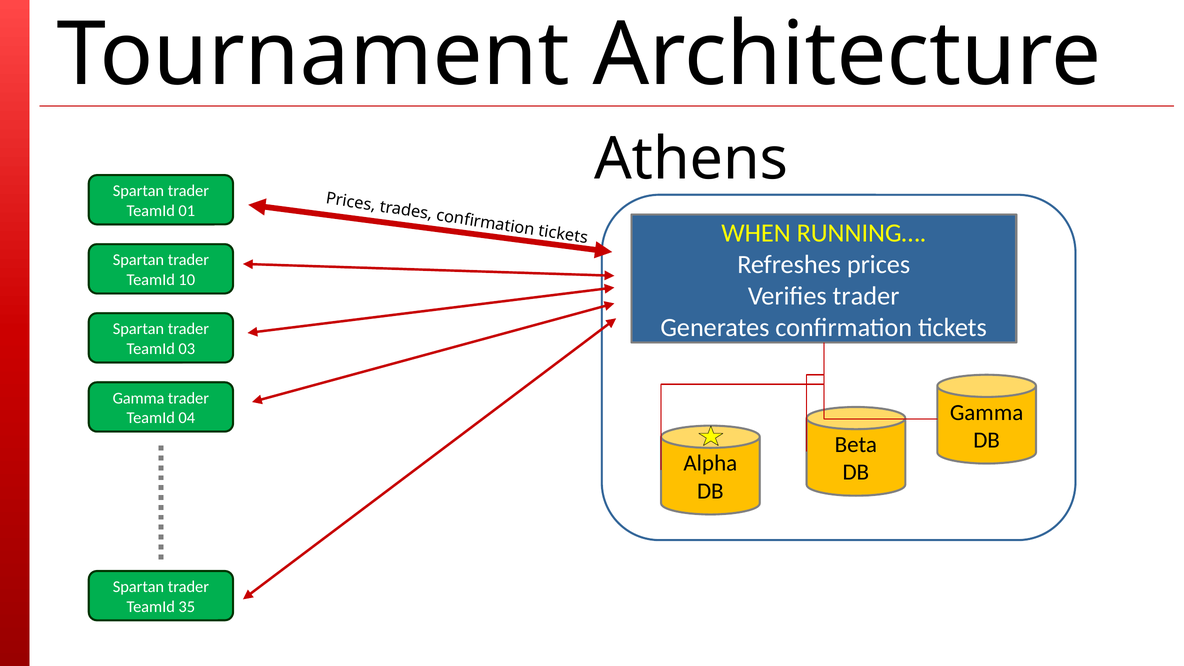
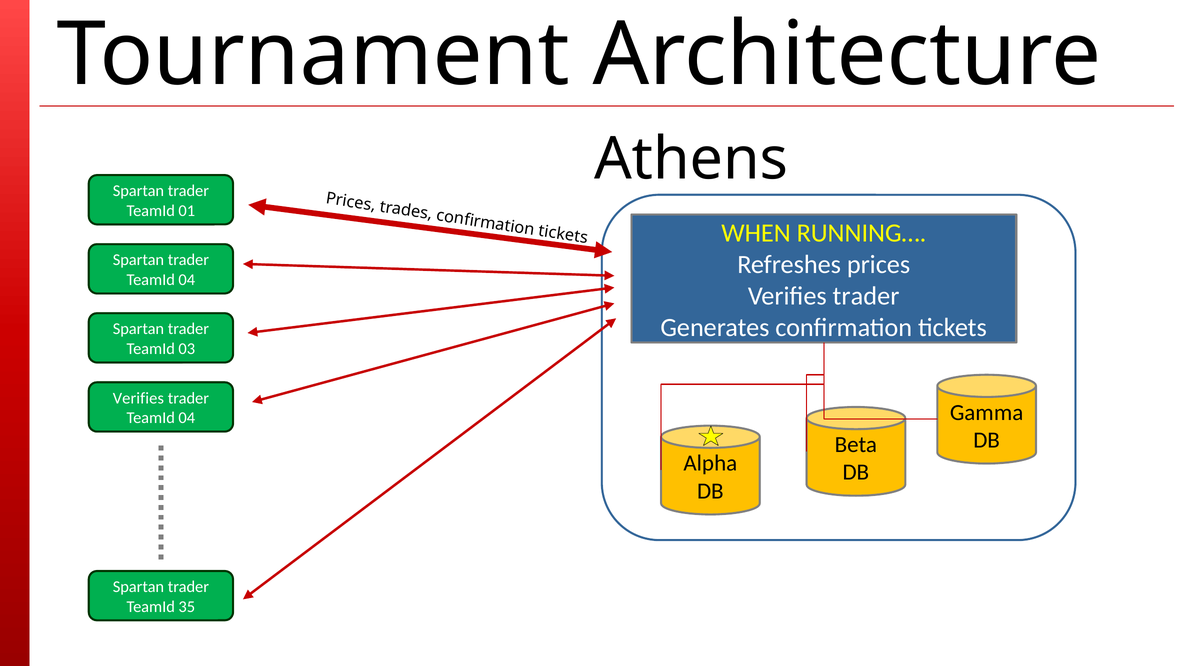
10 at (187, 280): 10 -> 04
Gamma at (139, 398): Gamma -> Verifies
